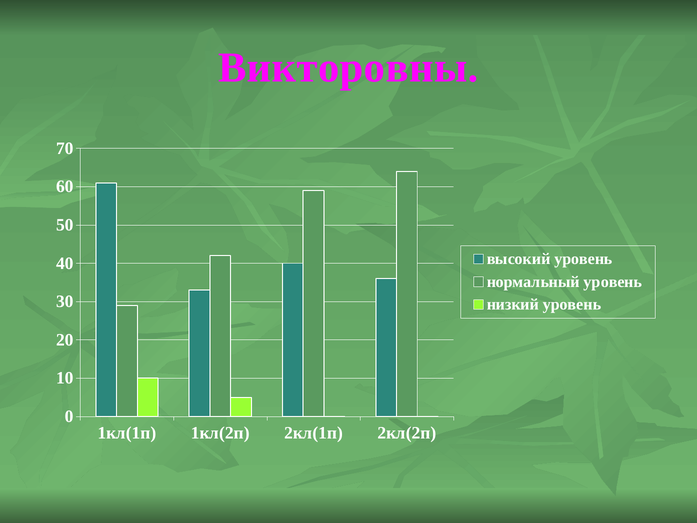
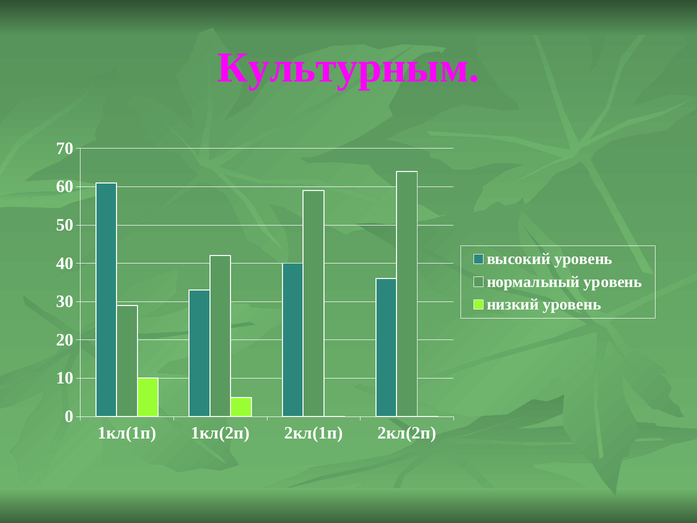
Викторовны: Викторовны -> Культурным
